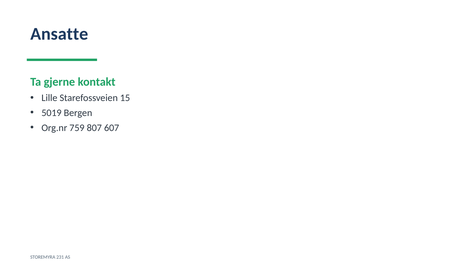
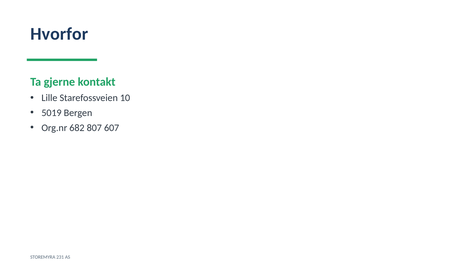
Ansatte: Ansatte -> Hvorfor
15: 15 -> 10
759: 759 -> 682
